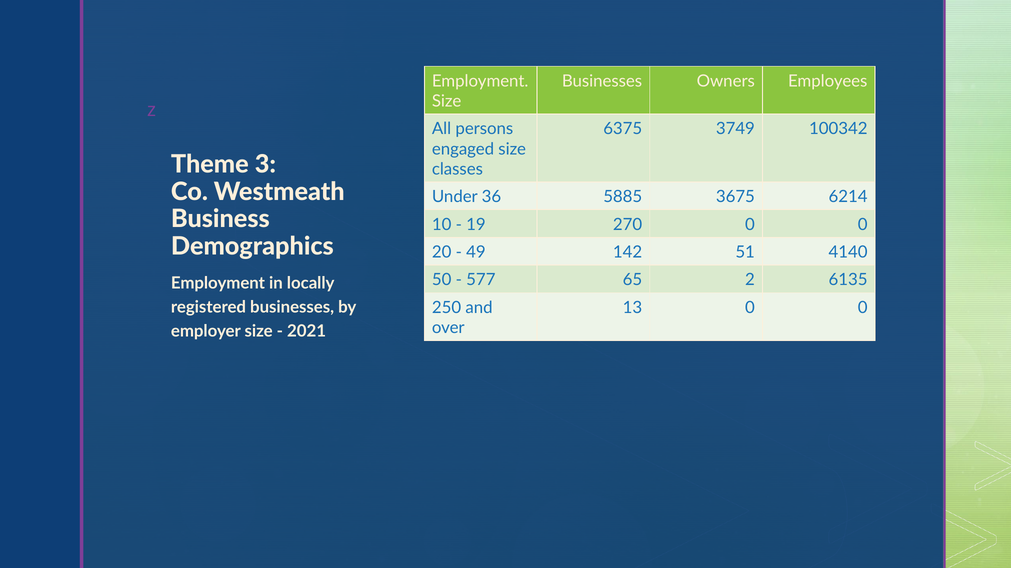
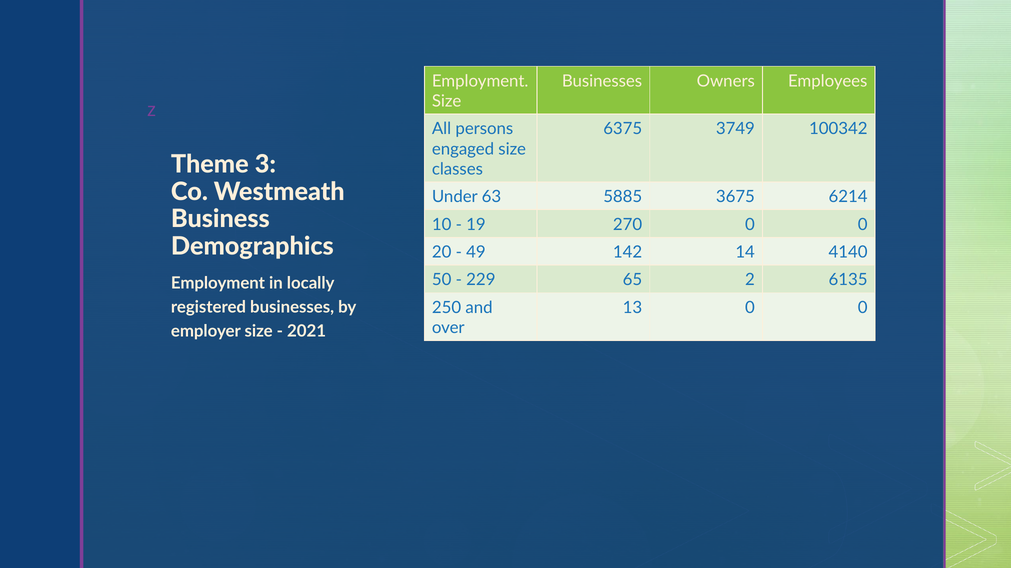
36: 36 -> 63
51: 51 -> 14
577: 577 -> 229
